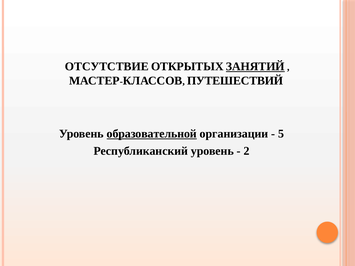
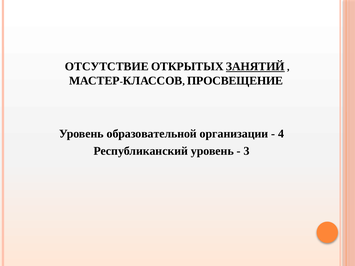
ПУТЕШЕСТВИЙ: ПУТЕШЕСТВИЙ -> ПРОСВЕЩЕНИЕ
образовательной underline: present -> none
5: 5 -> 4
2: 2 -> 3
